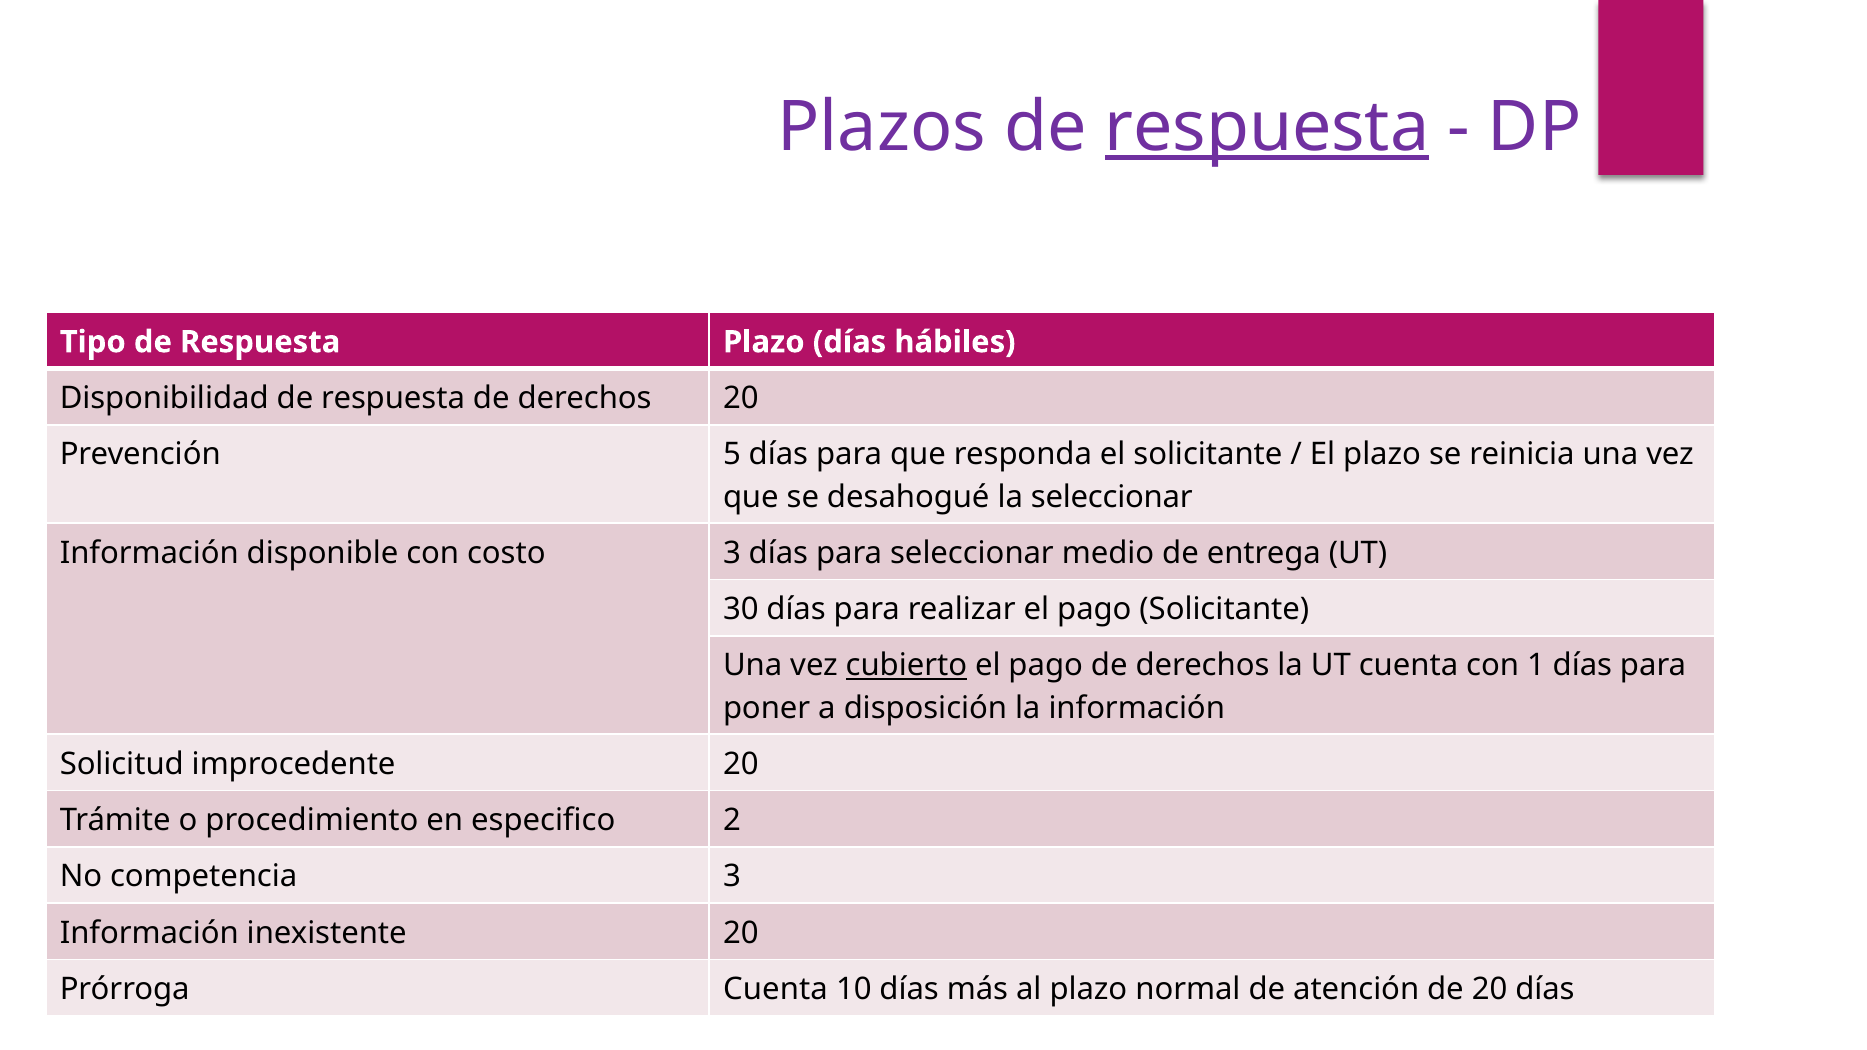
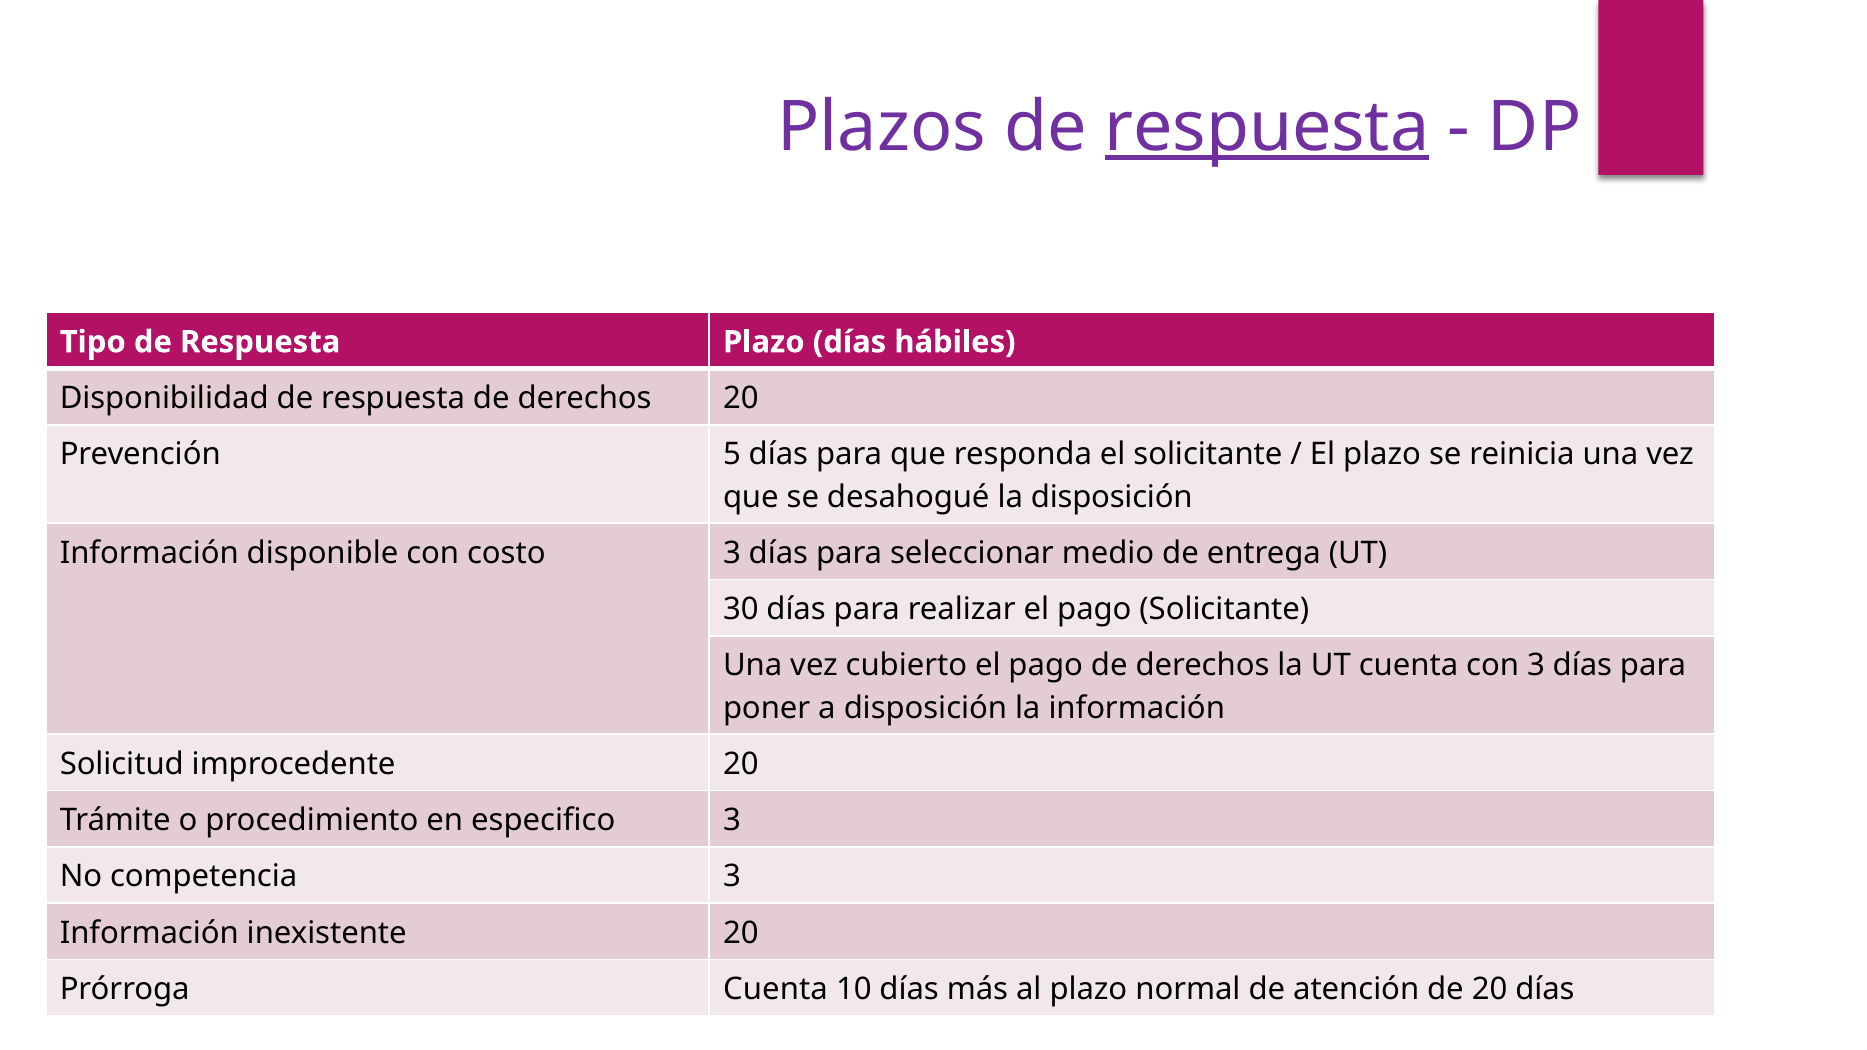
la seleccionar: seleccionar -> disposición
cubierto underline: present -> none
con 1: 1 -> 3
especifico 2: 2 -> 3
